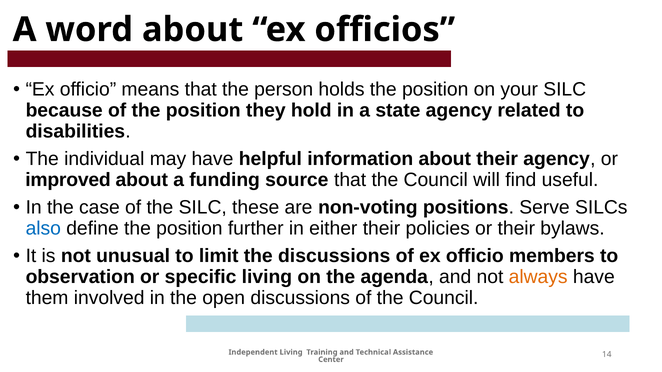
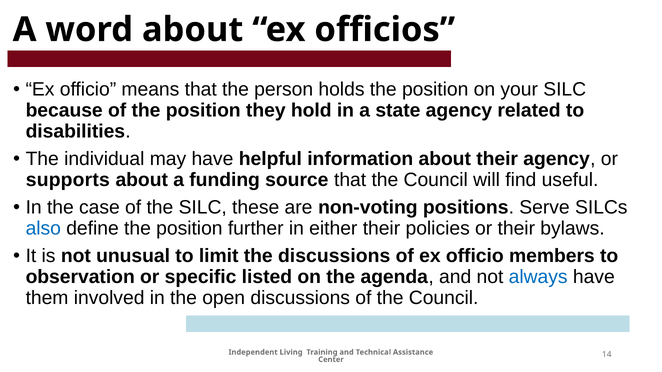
improved: improved -> supports
specific living: living -> listed
always colour: orange -> blue
